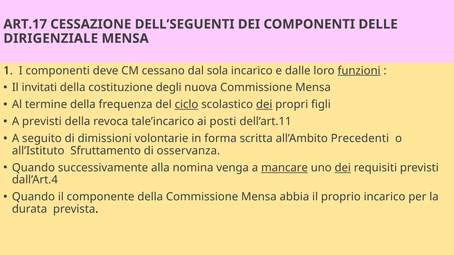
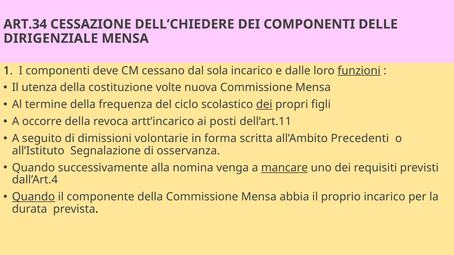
ART.17: ART.17 -> ART.34
DELL’SEGUENTI: DELL’SEGUENTI -> DELL’CHIEDERE
invitati: invitati -> utenza
degli: degli -> volte
ciclo underline: present -> none
A previsti: previsti -> occorre
tale’incarico: tale’incarico -> artt’incarico
Sfruttamento: Sfruttamento -> Segnalazione
dei at (343, 168) underline: present -> none
Quando at (33, 197) underline: none -> present
